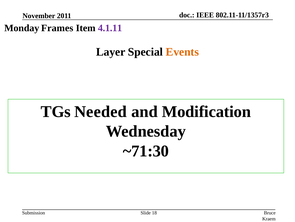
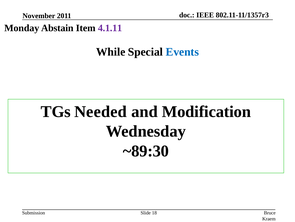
Frames: Frames -> Abstain
Layer: Layer -> While
Events colour: orange -> blue
~71:30: ~71:30 -> ~89:30
